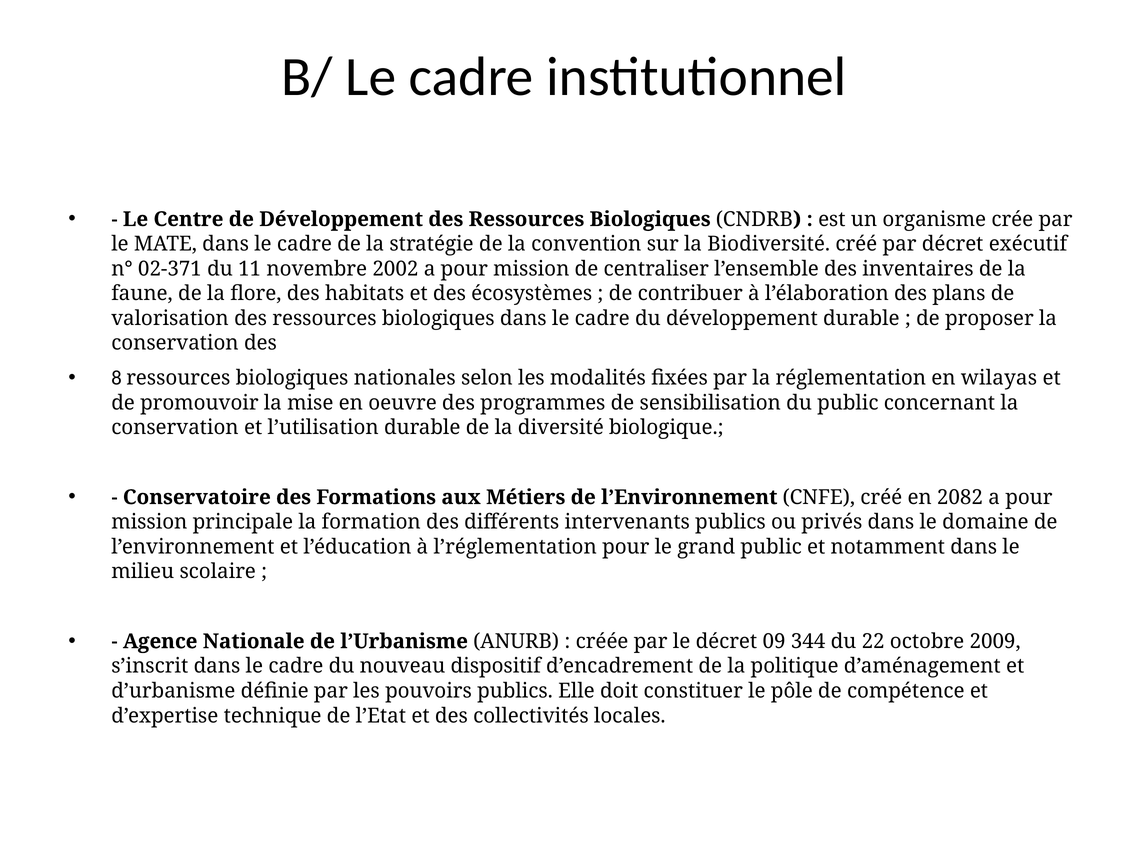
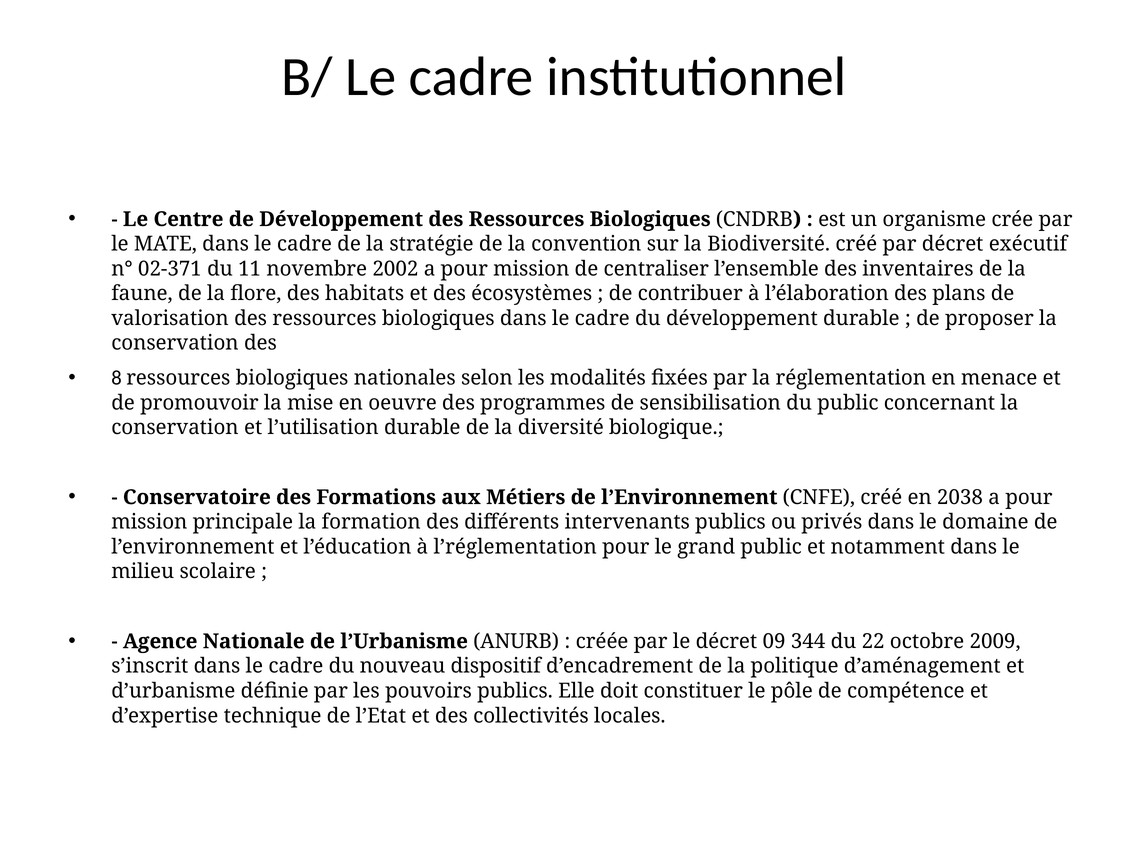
wilayas: wilayas -> menace
2082: 2082 -> 2038
